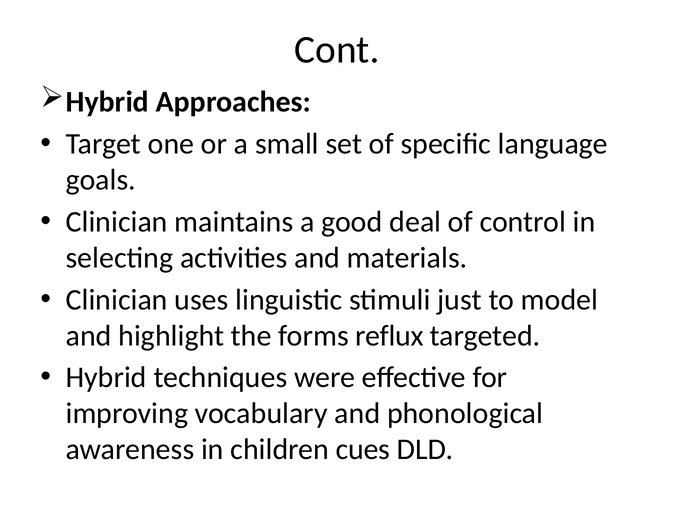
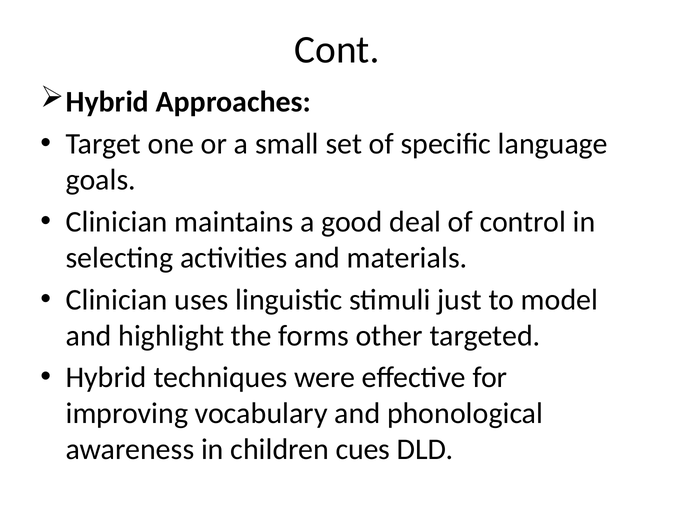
reflux: reflux -> other
